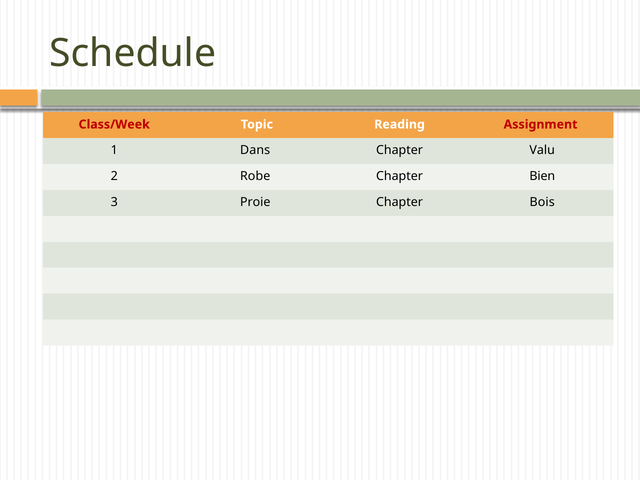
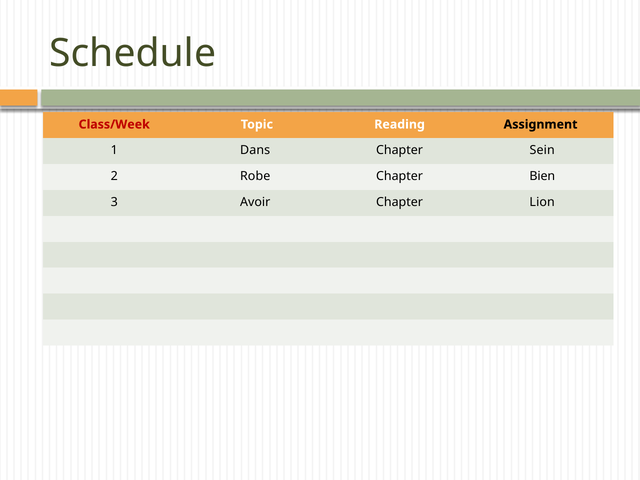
Assignment colour: red -> black
Valu: Valu -> Sein
Proie: Proie -> Avoir
Bois: Bois -> Lion
